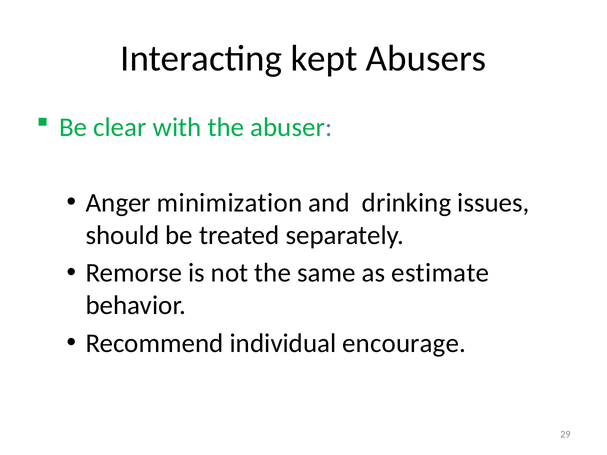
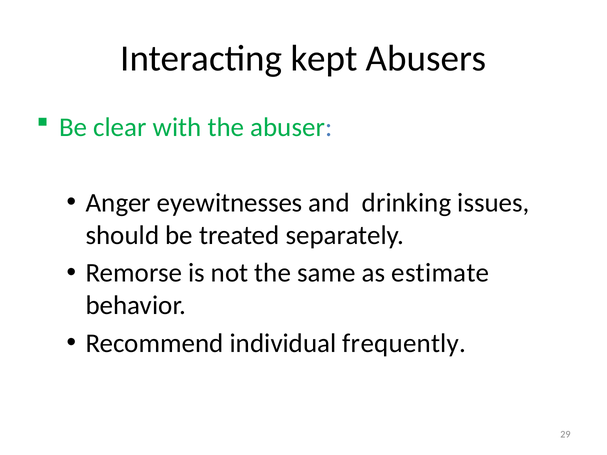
minimization: minimization -> eyewitnesses
encourage: encourage -> frequently
